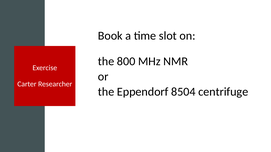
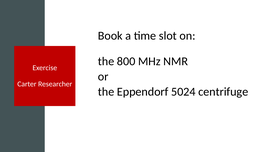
8504: 8504 -> 5024
